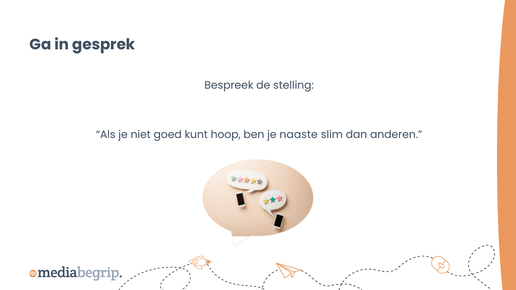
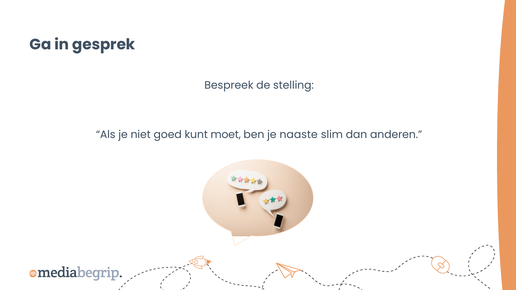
hoop: hoop -> moet
